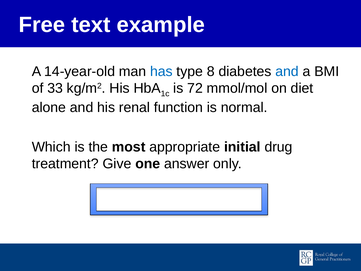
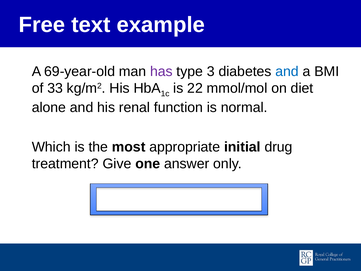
14-year-old: 14-year-old -> 69-year-old
has colour: blue -> purple
8: 8 -> 3
72: 72 -> 22
